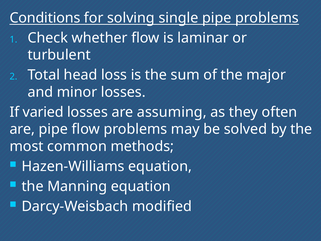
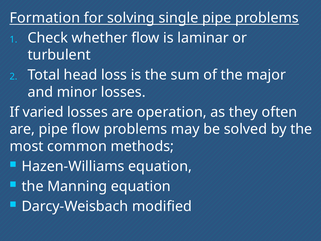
Conditions: Conditions -> Formation
assuming: assuming -> operation
